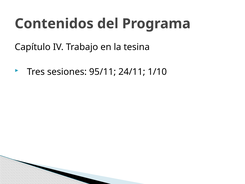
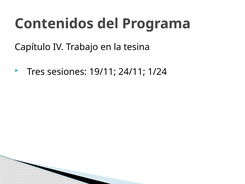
95/11: 95/11 -> 19/11
1/10: 1/10 -> 1/24
